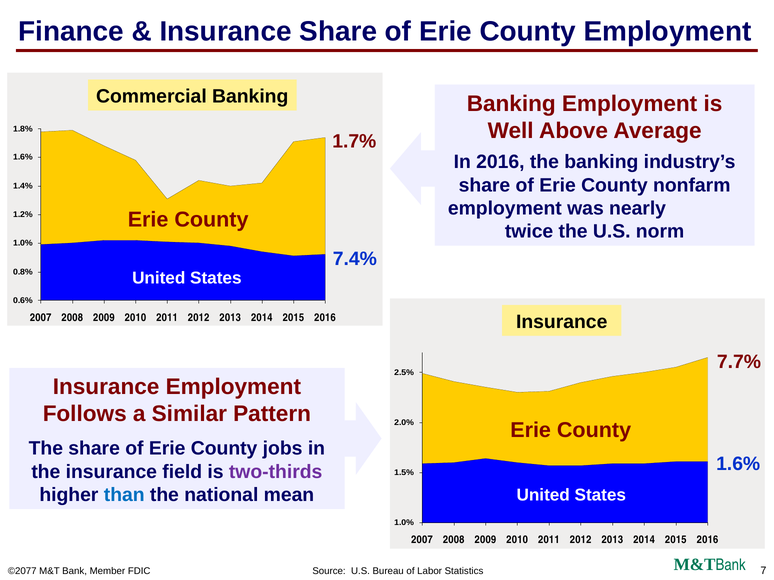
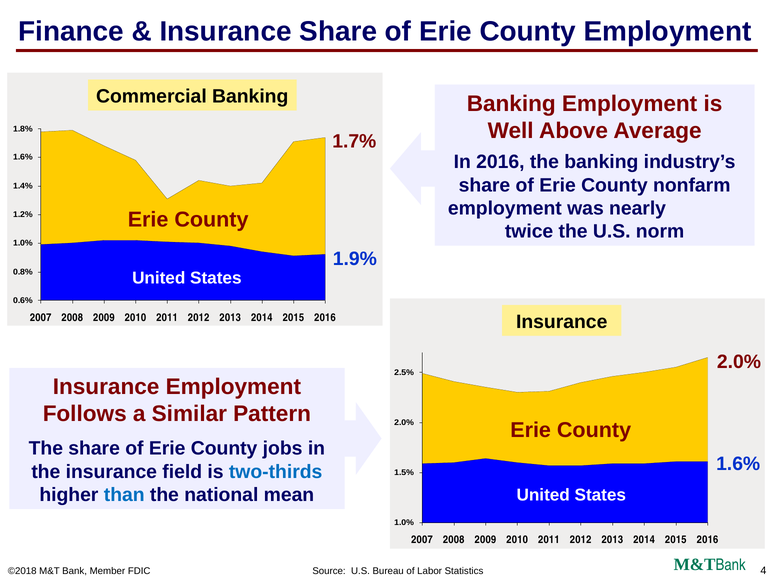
7.4%: 7.4% -> 1.9%
7.7% at (739, 362): 7.7% -> 2.0%
two-thirds colour: purple -> blue
©2077: ©2077 -> ©2018
7: 7 -> 4
